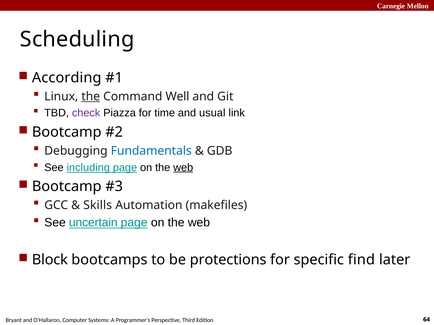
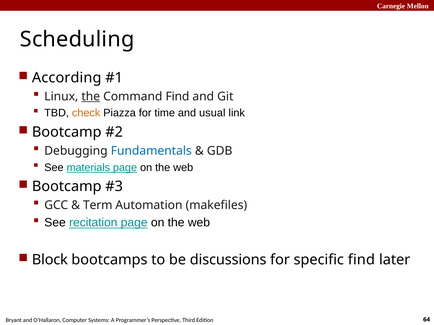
Command Well: Well -> Find
check colour: purple -> orange
including: including -> materials
web at (183, 168) underline: present -> none
Skills: Skills -> Term
uncertain: uncertain -> recitation
protections: protections -> discussions
